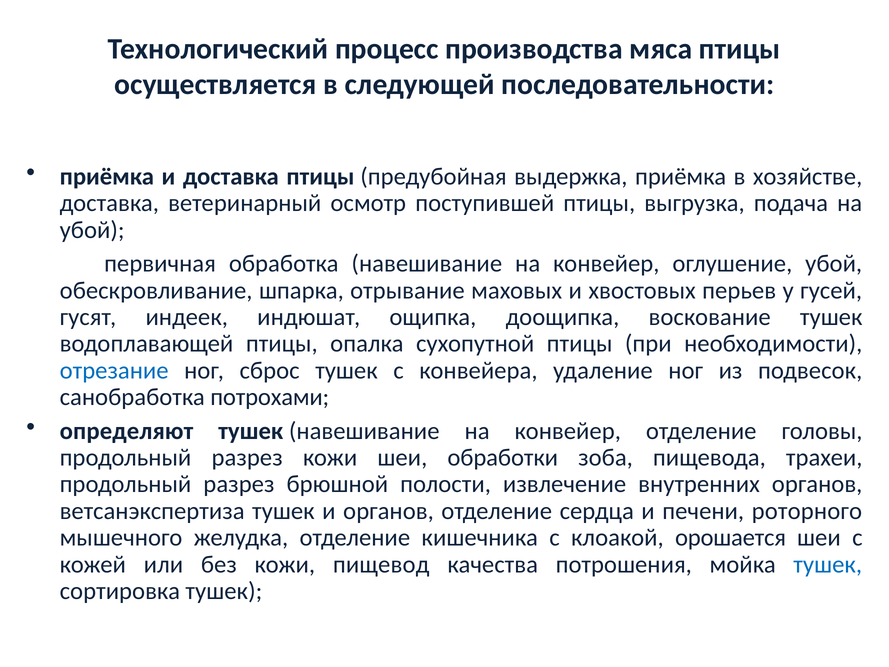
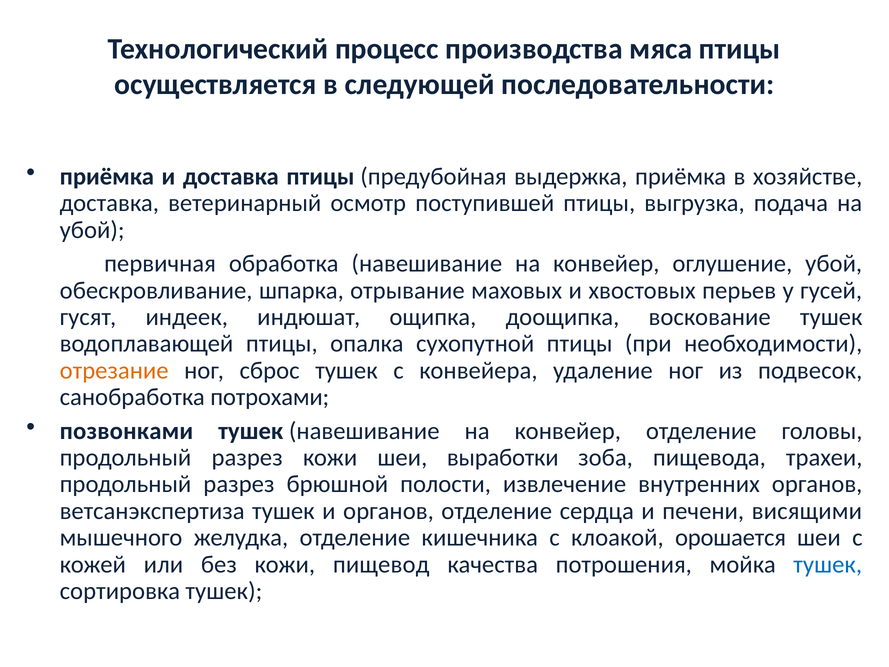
отрезание colour: blue -> orange
определяют: определяют -> позвонками
обработки: обработки -> выработки
роторного: роторного -> висящими
